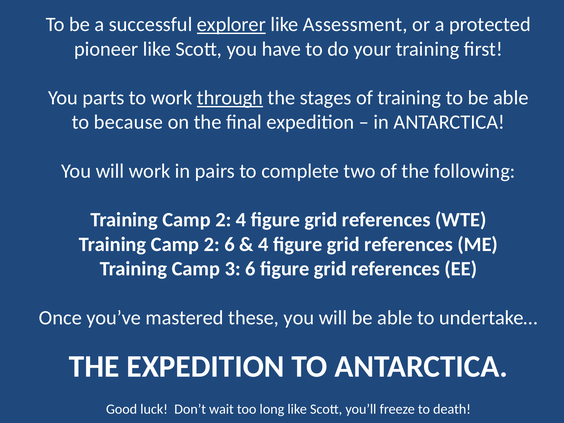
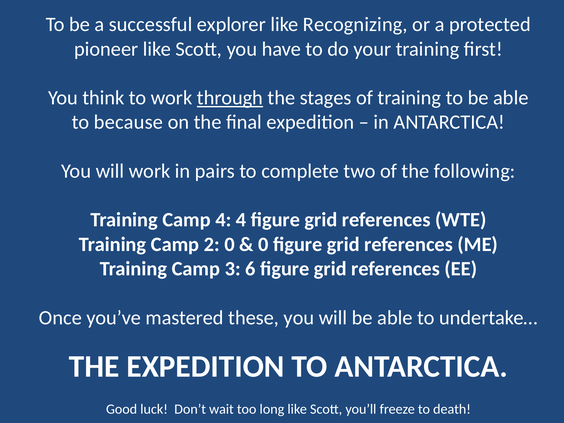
explorer underline: present -> none
Assessment: Assessment -> Recognizing
parts: parts -> think
2 at (223, 220): 2 -> 4
2 6: 6 -> 0
4 at (263, 244): 4 -> 0
